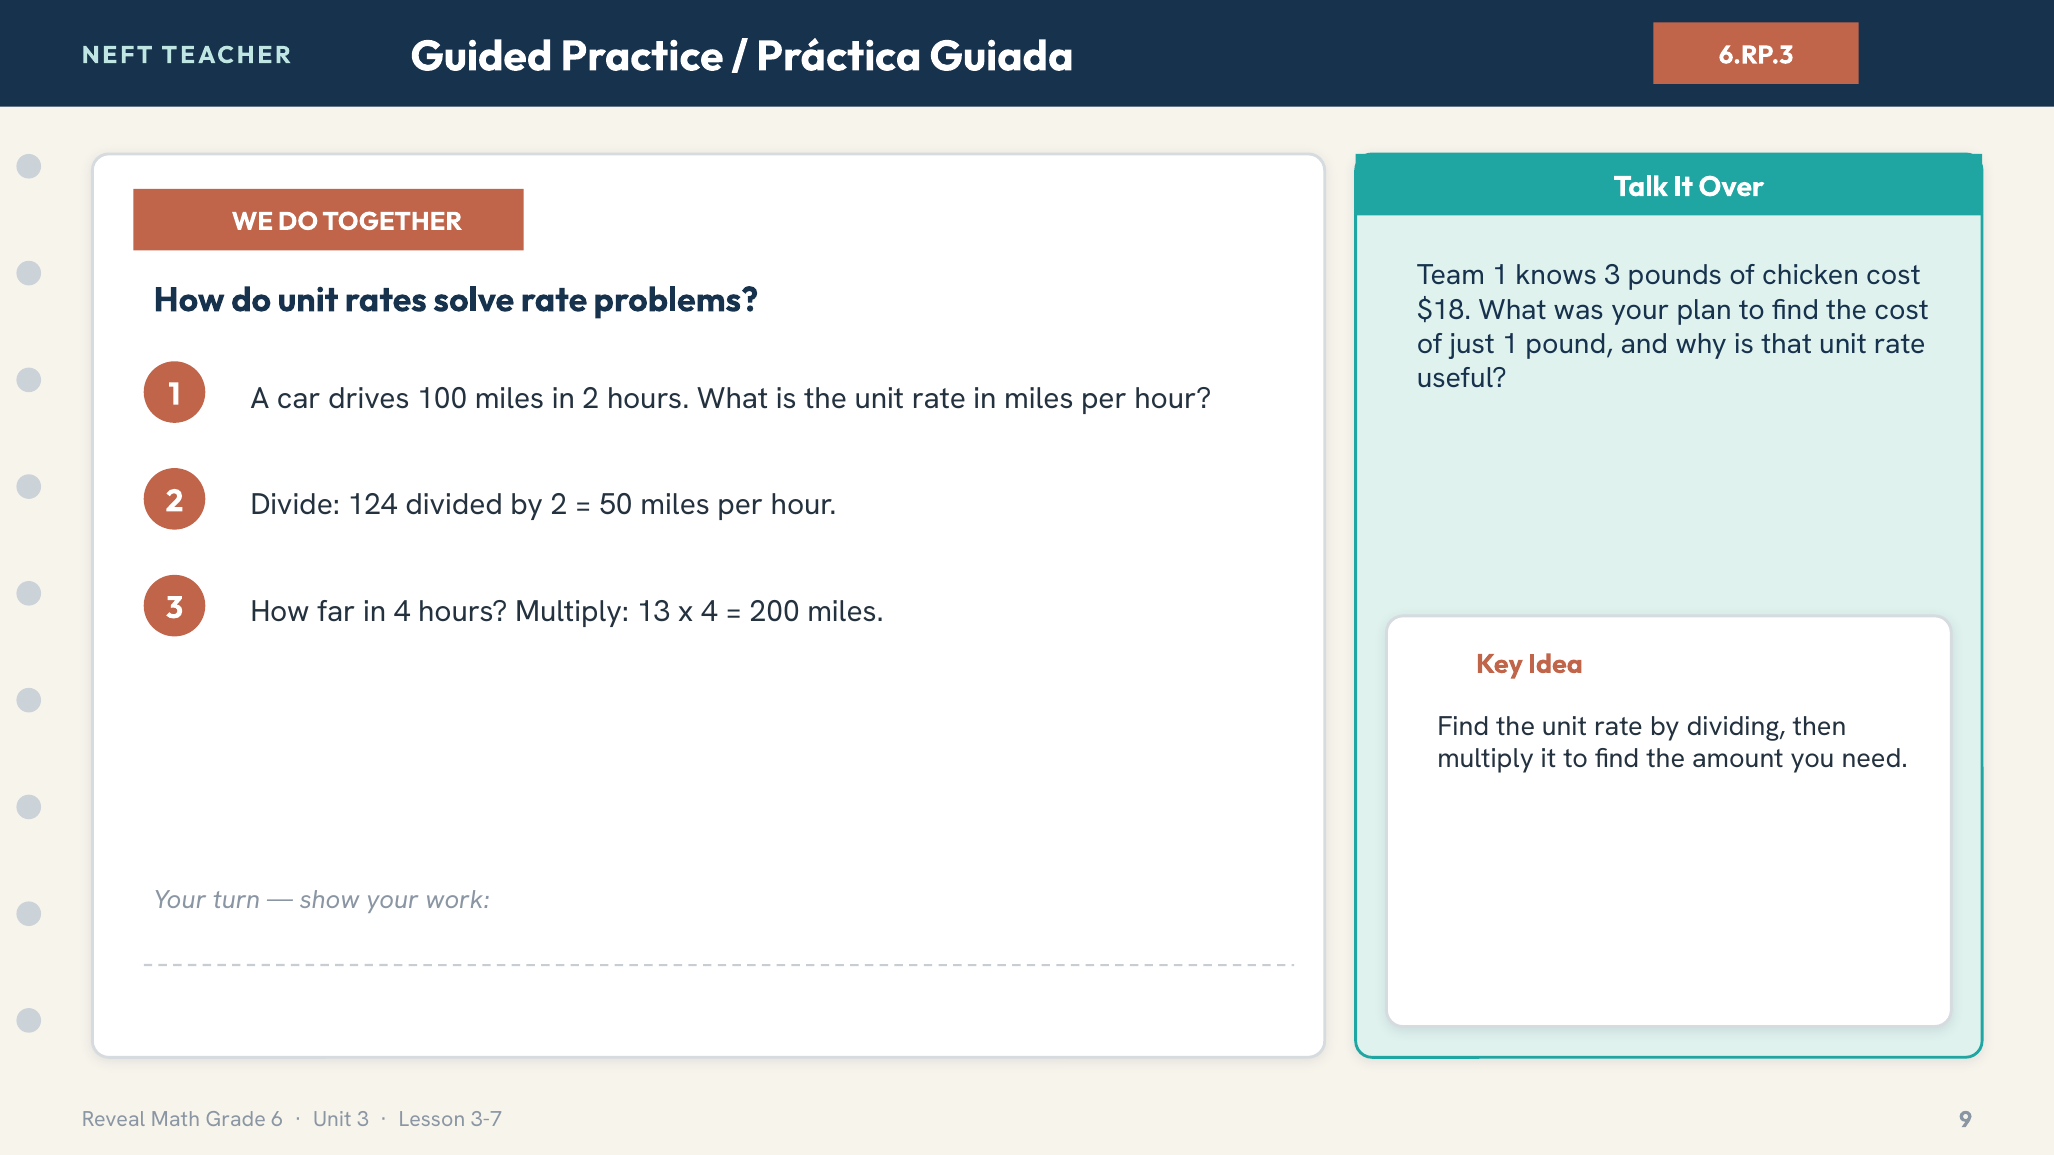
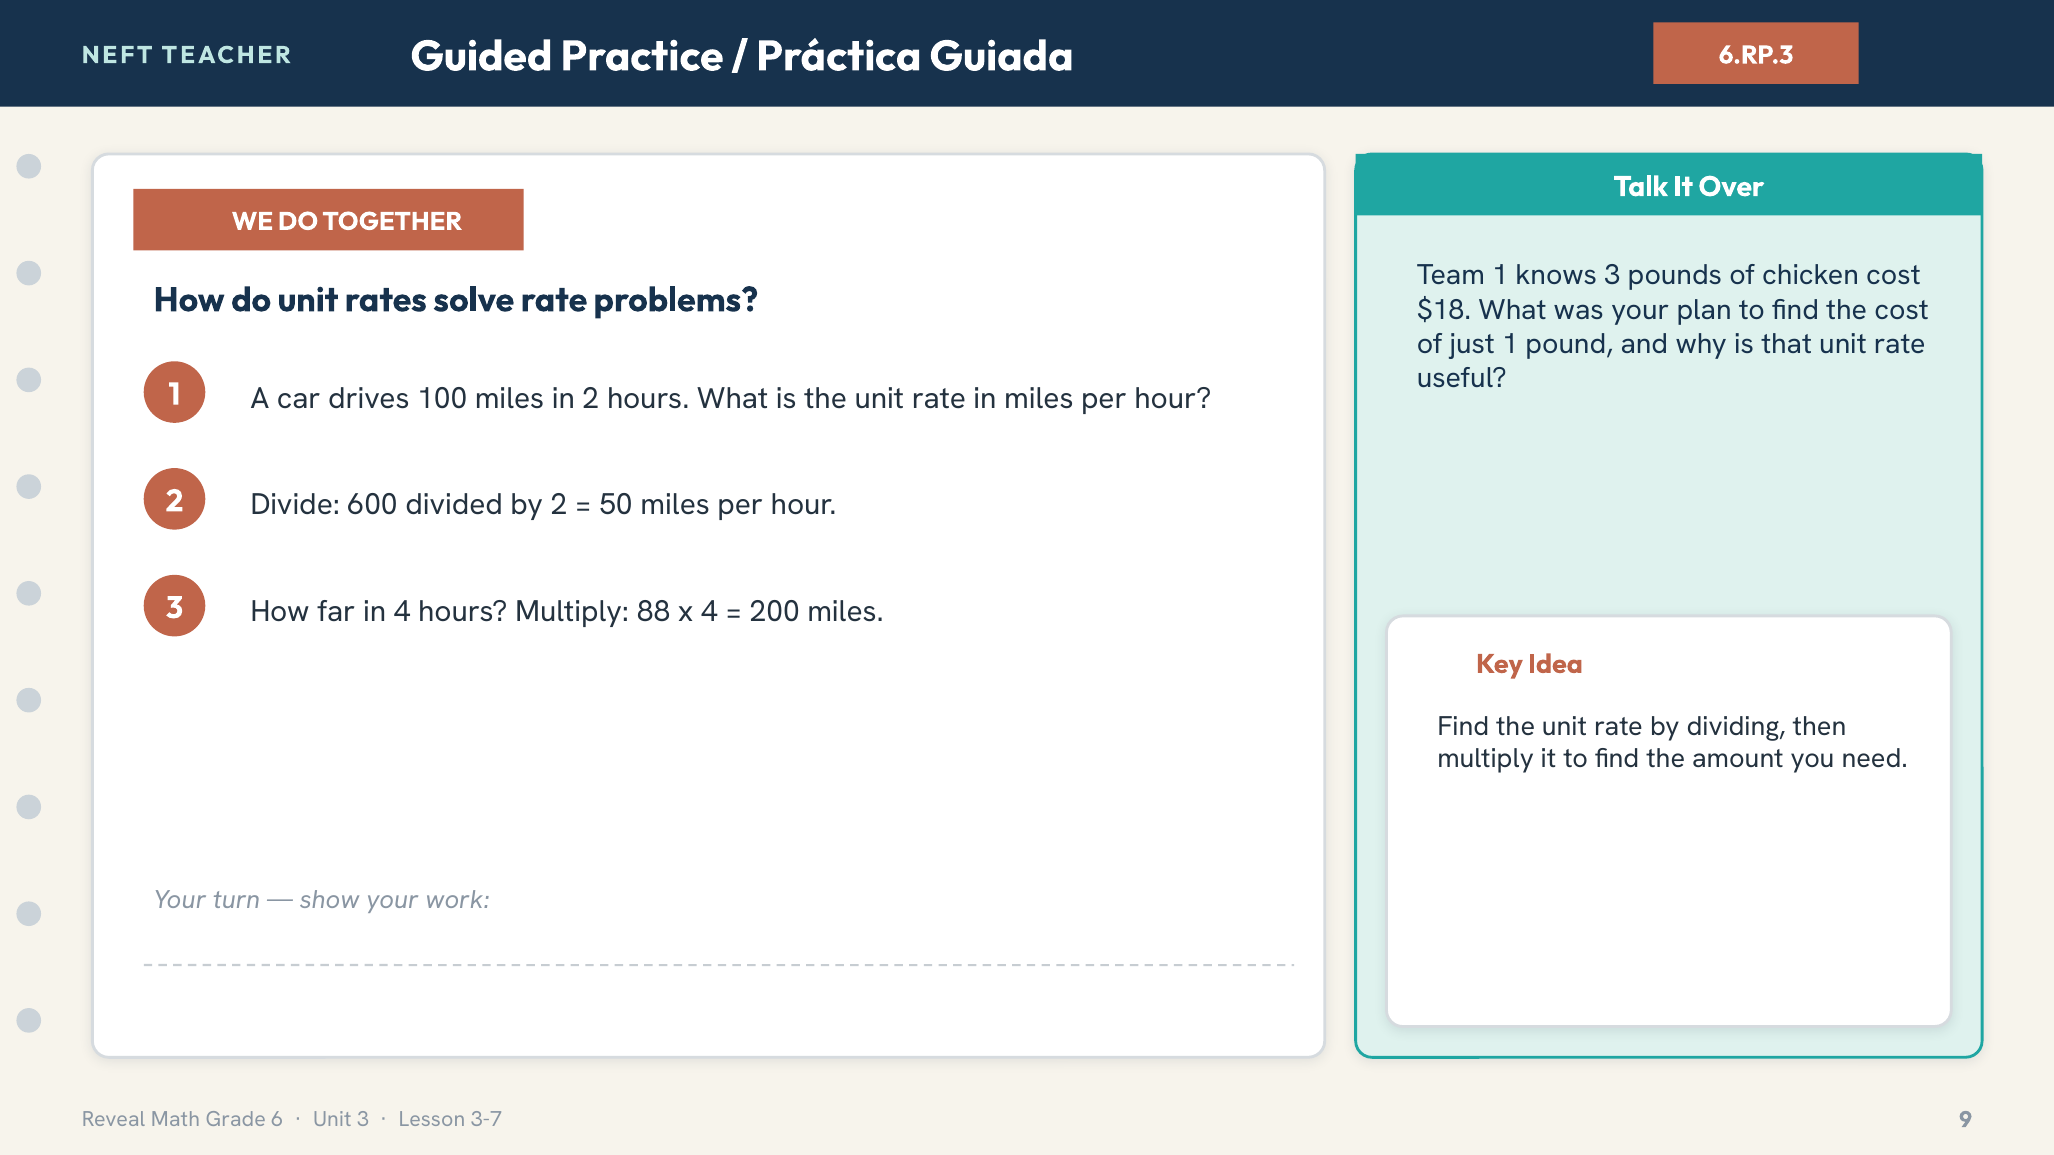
124: 124 -> 600
13: 13 -> 88
